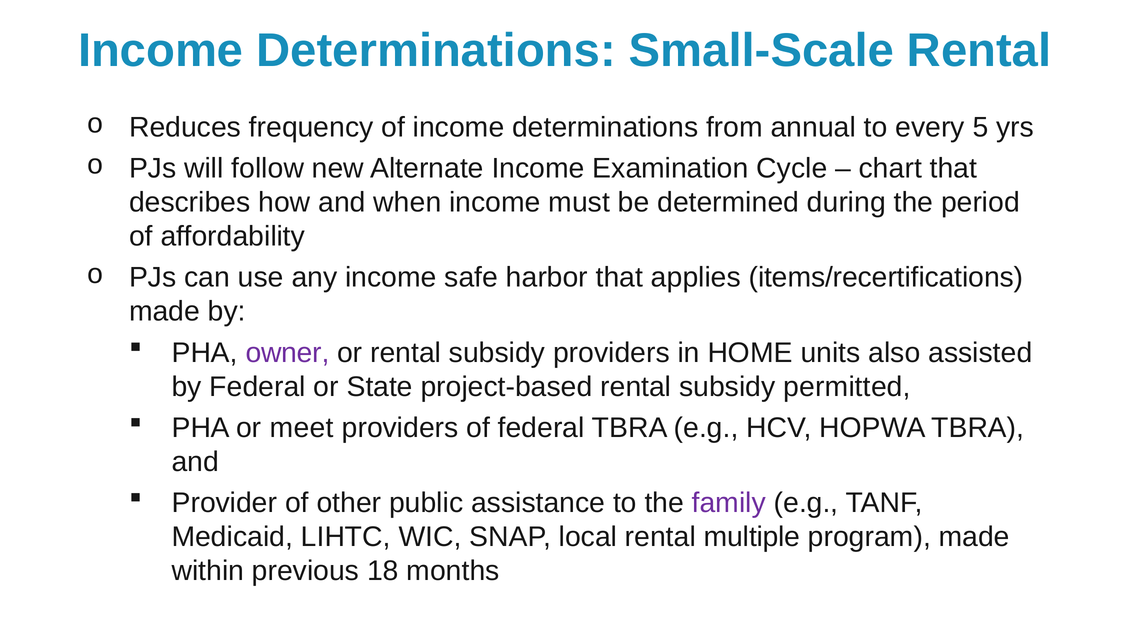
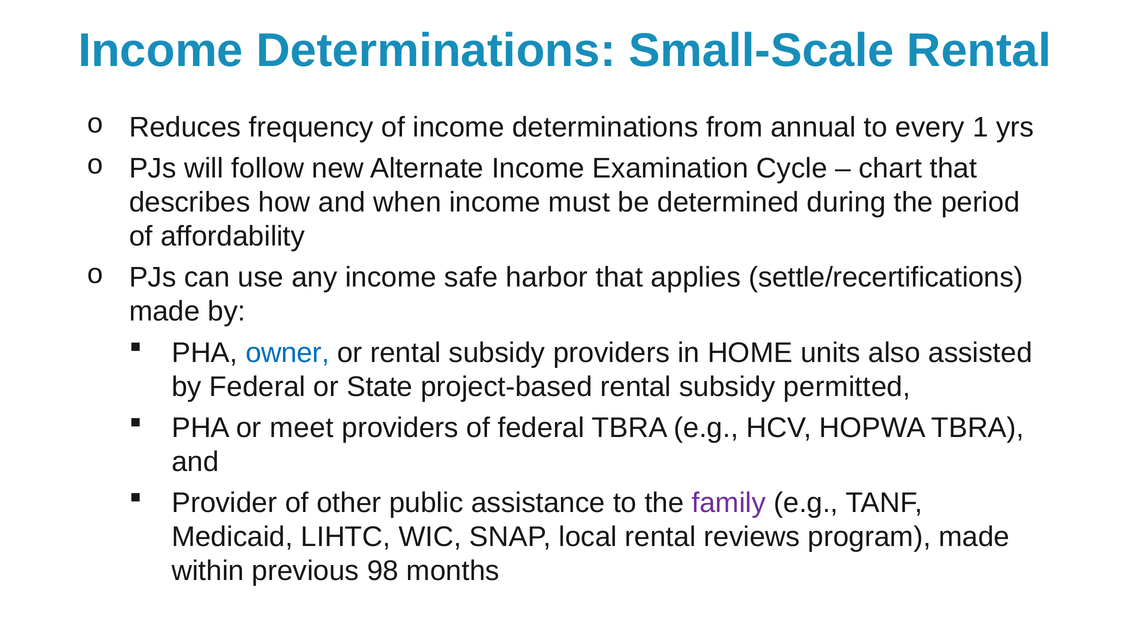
5: 5 -> 1
items/recertifications: items/recertifications -> settle/recertifications
owner colour: purple -> blue
multiple: multiple -> reviews
18: 18 -> 98
